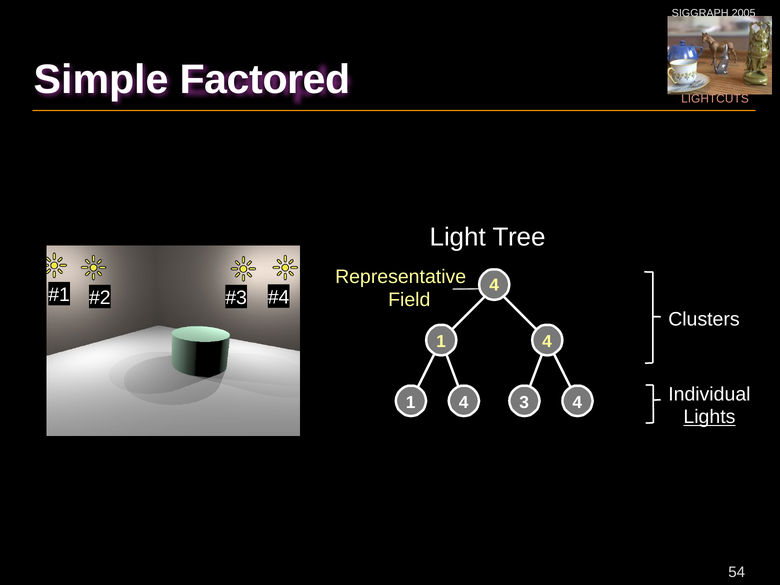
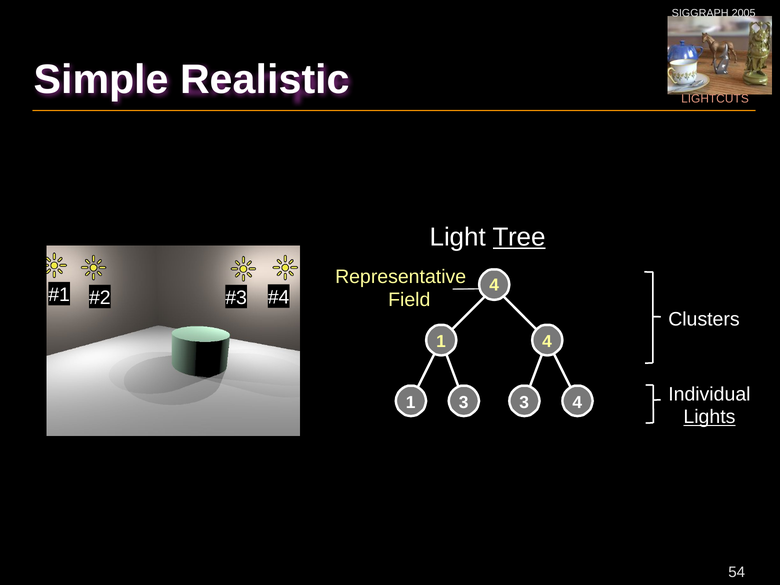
Factored: Factored -> Realistic
Tree underline: none -> present
4 at (464, 402): 4 -> 3
